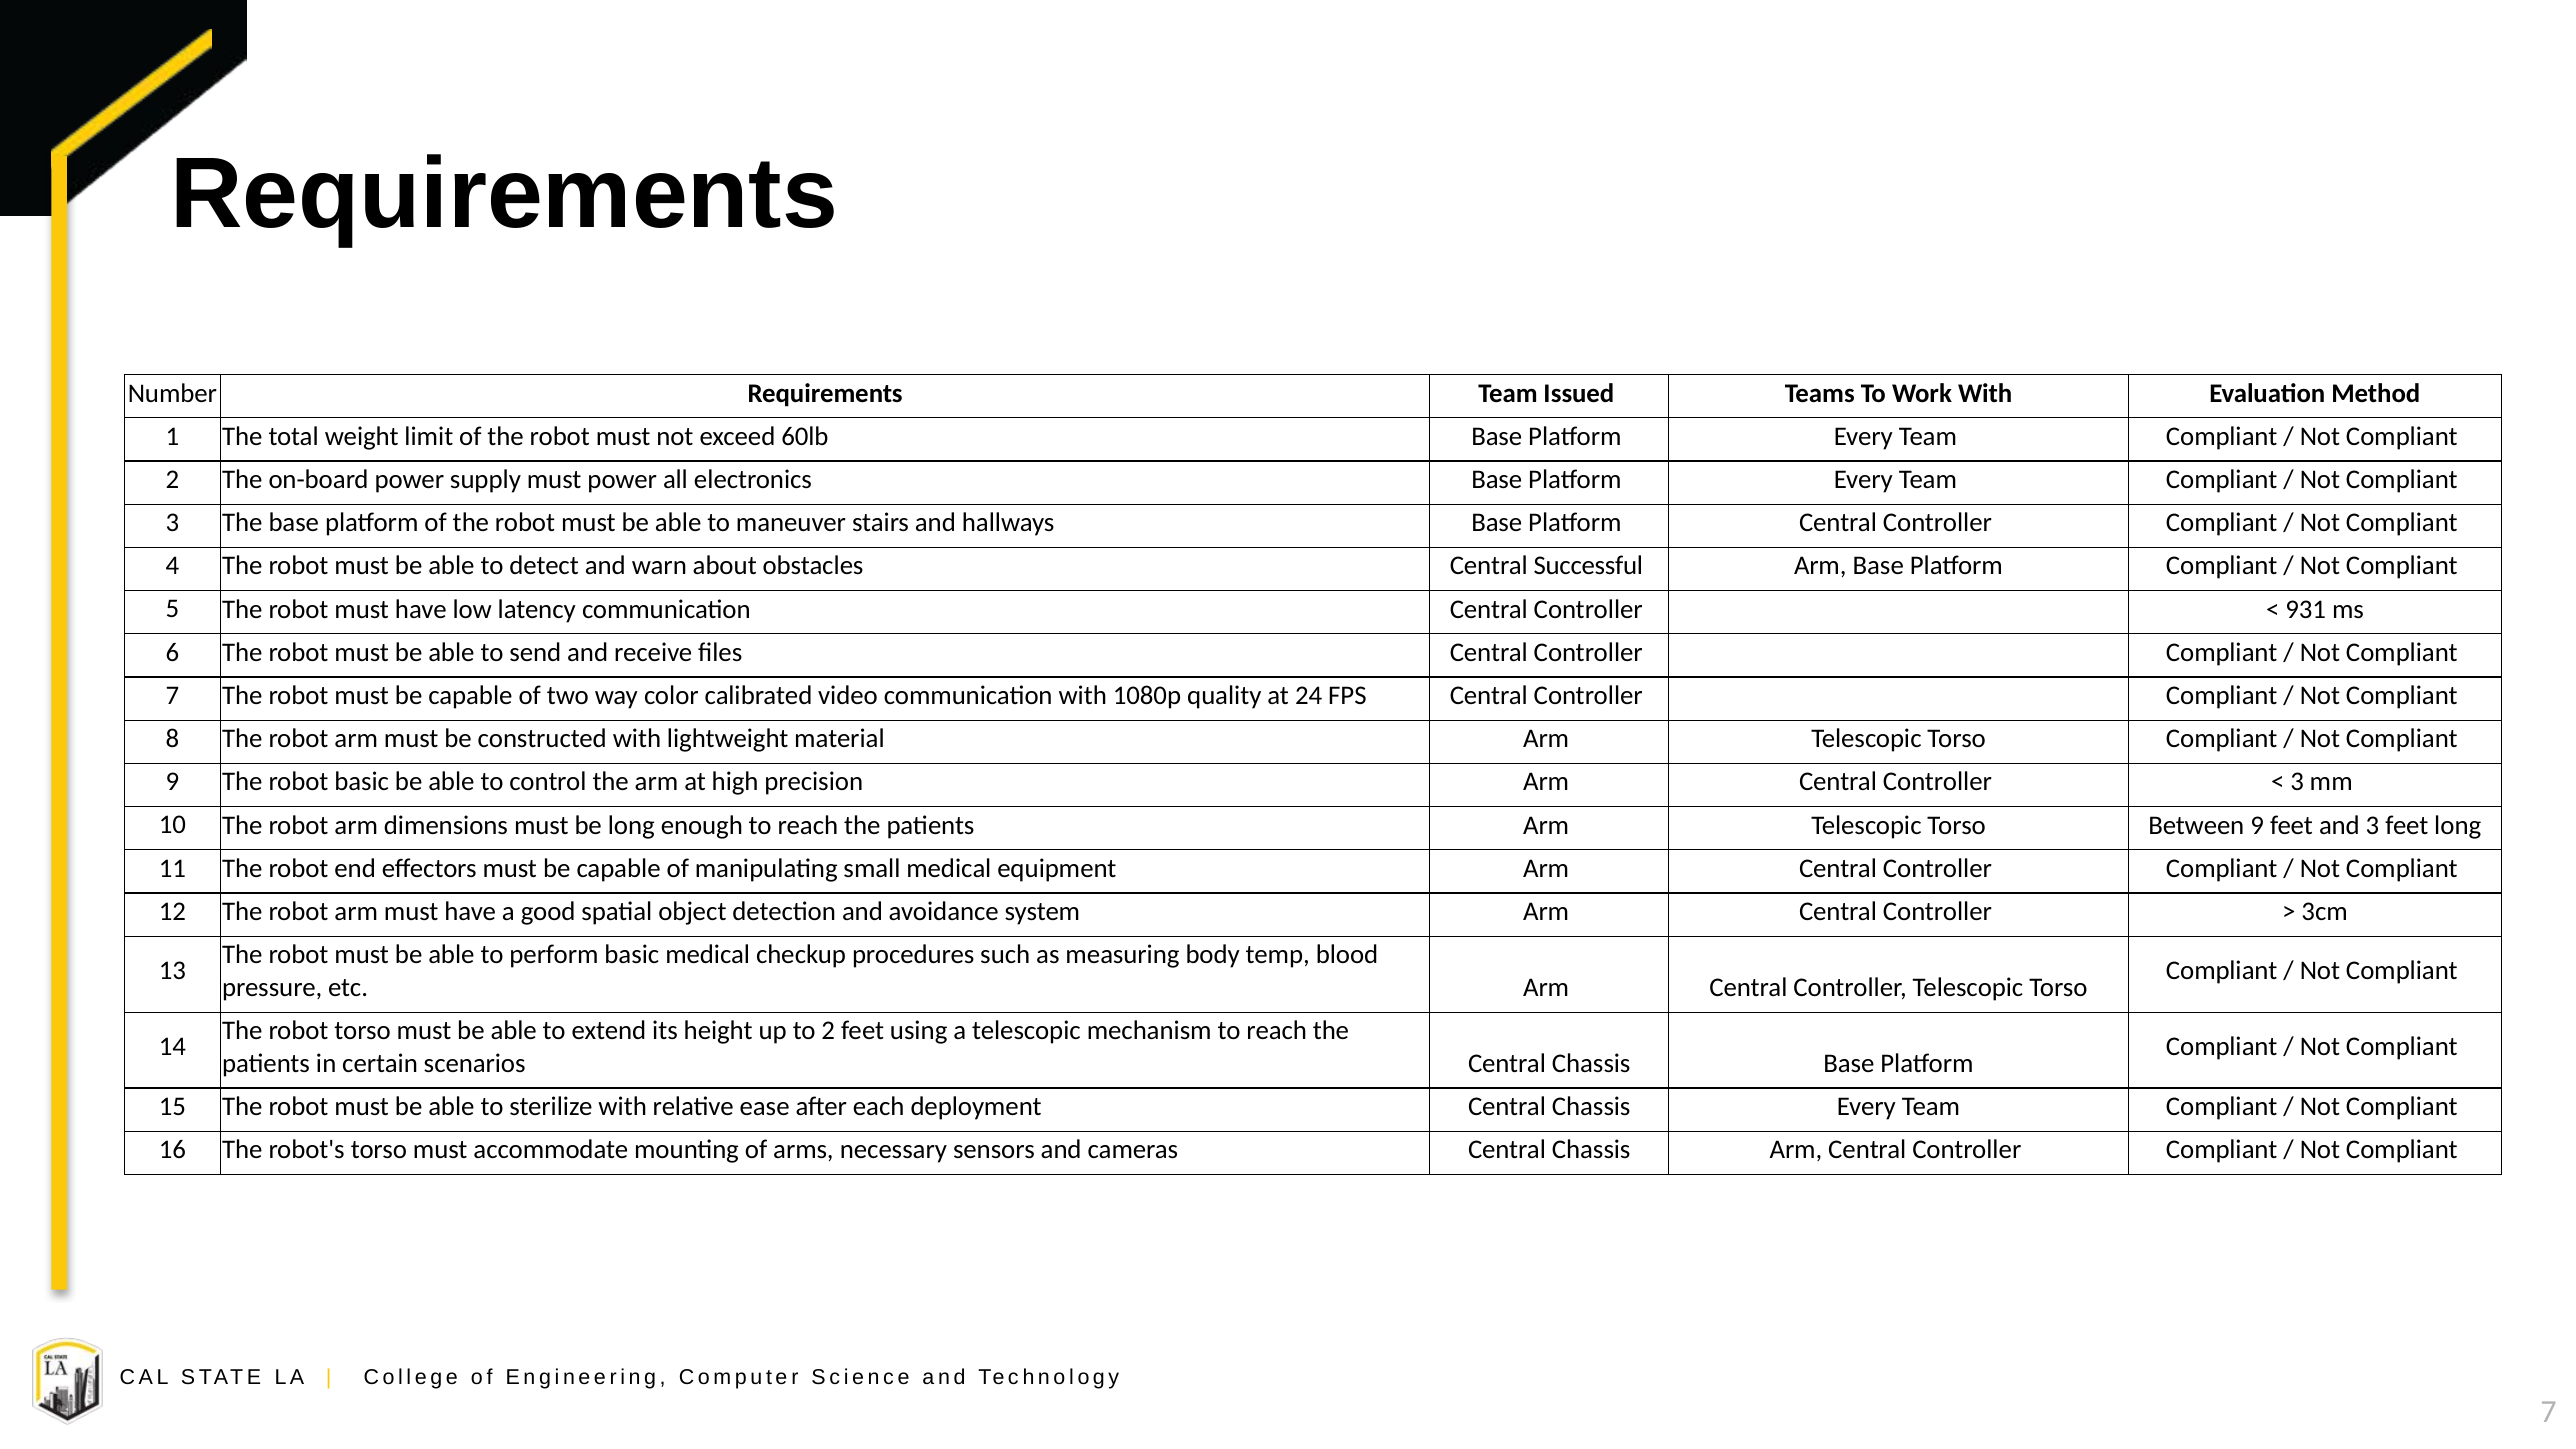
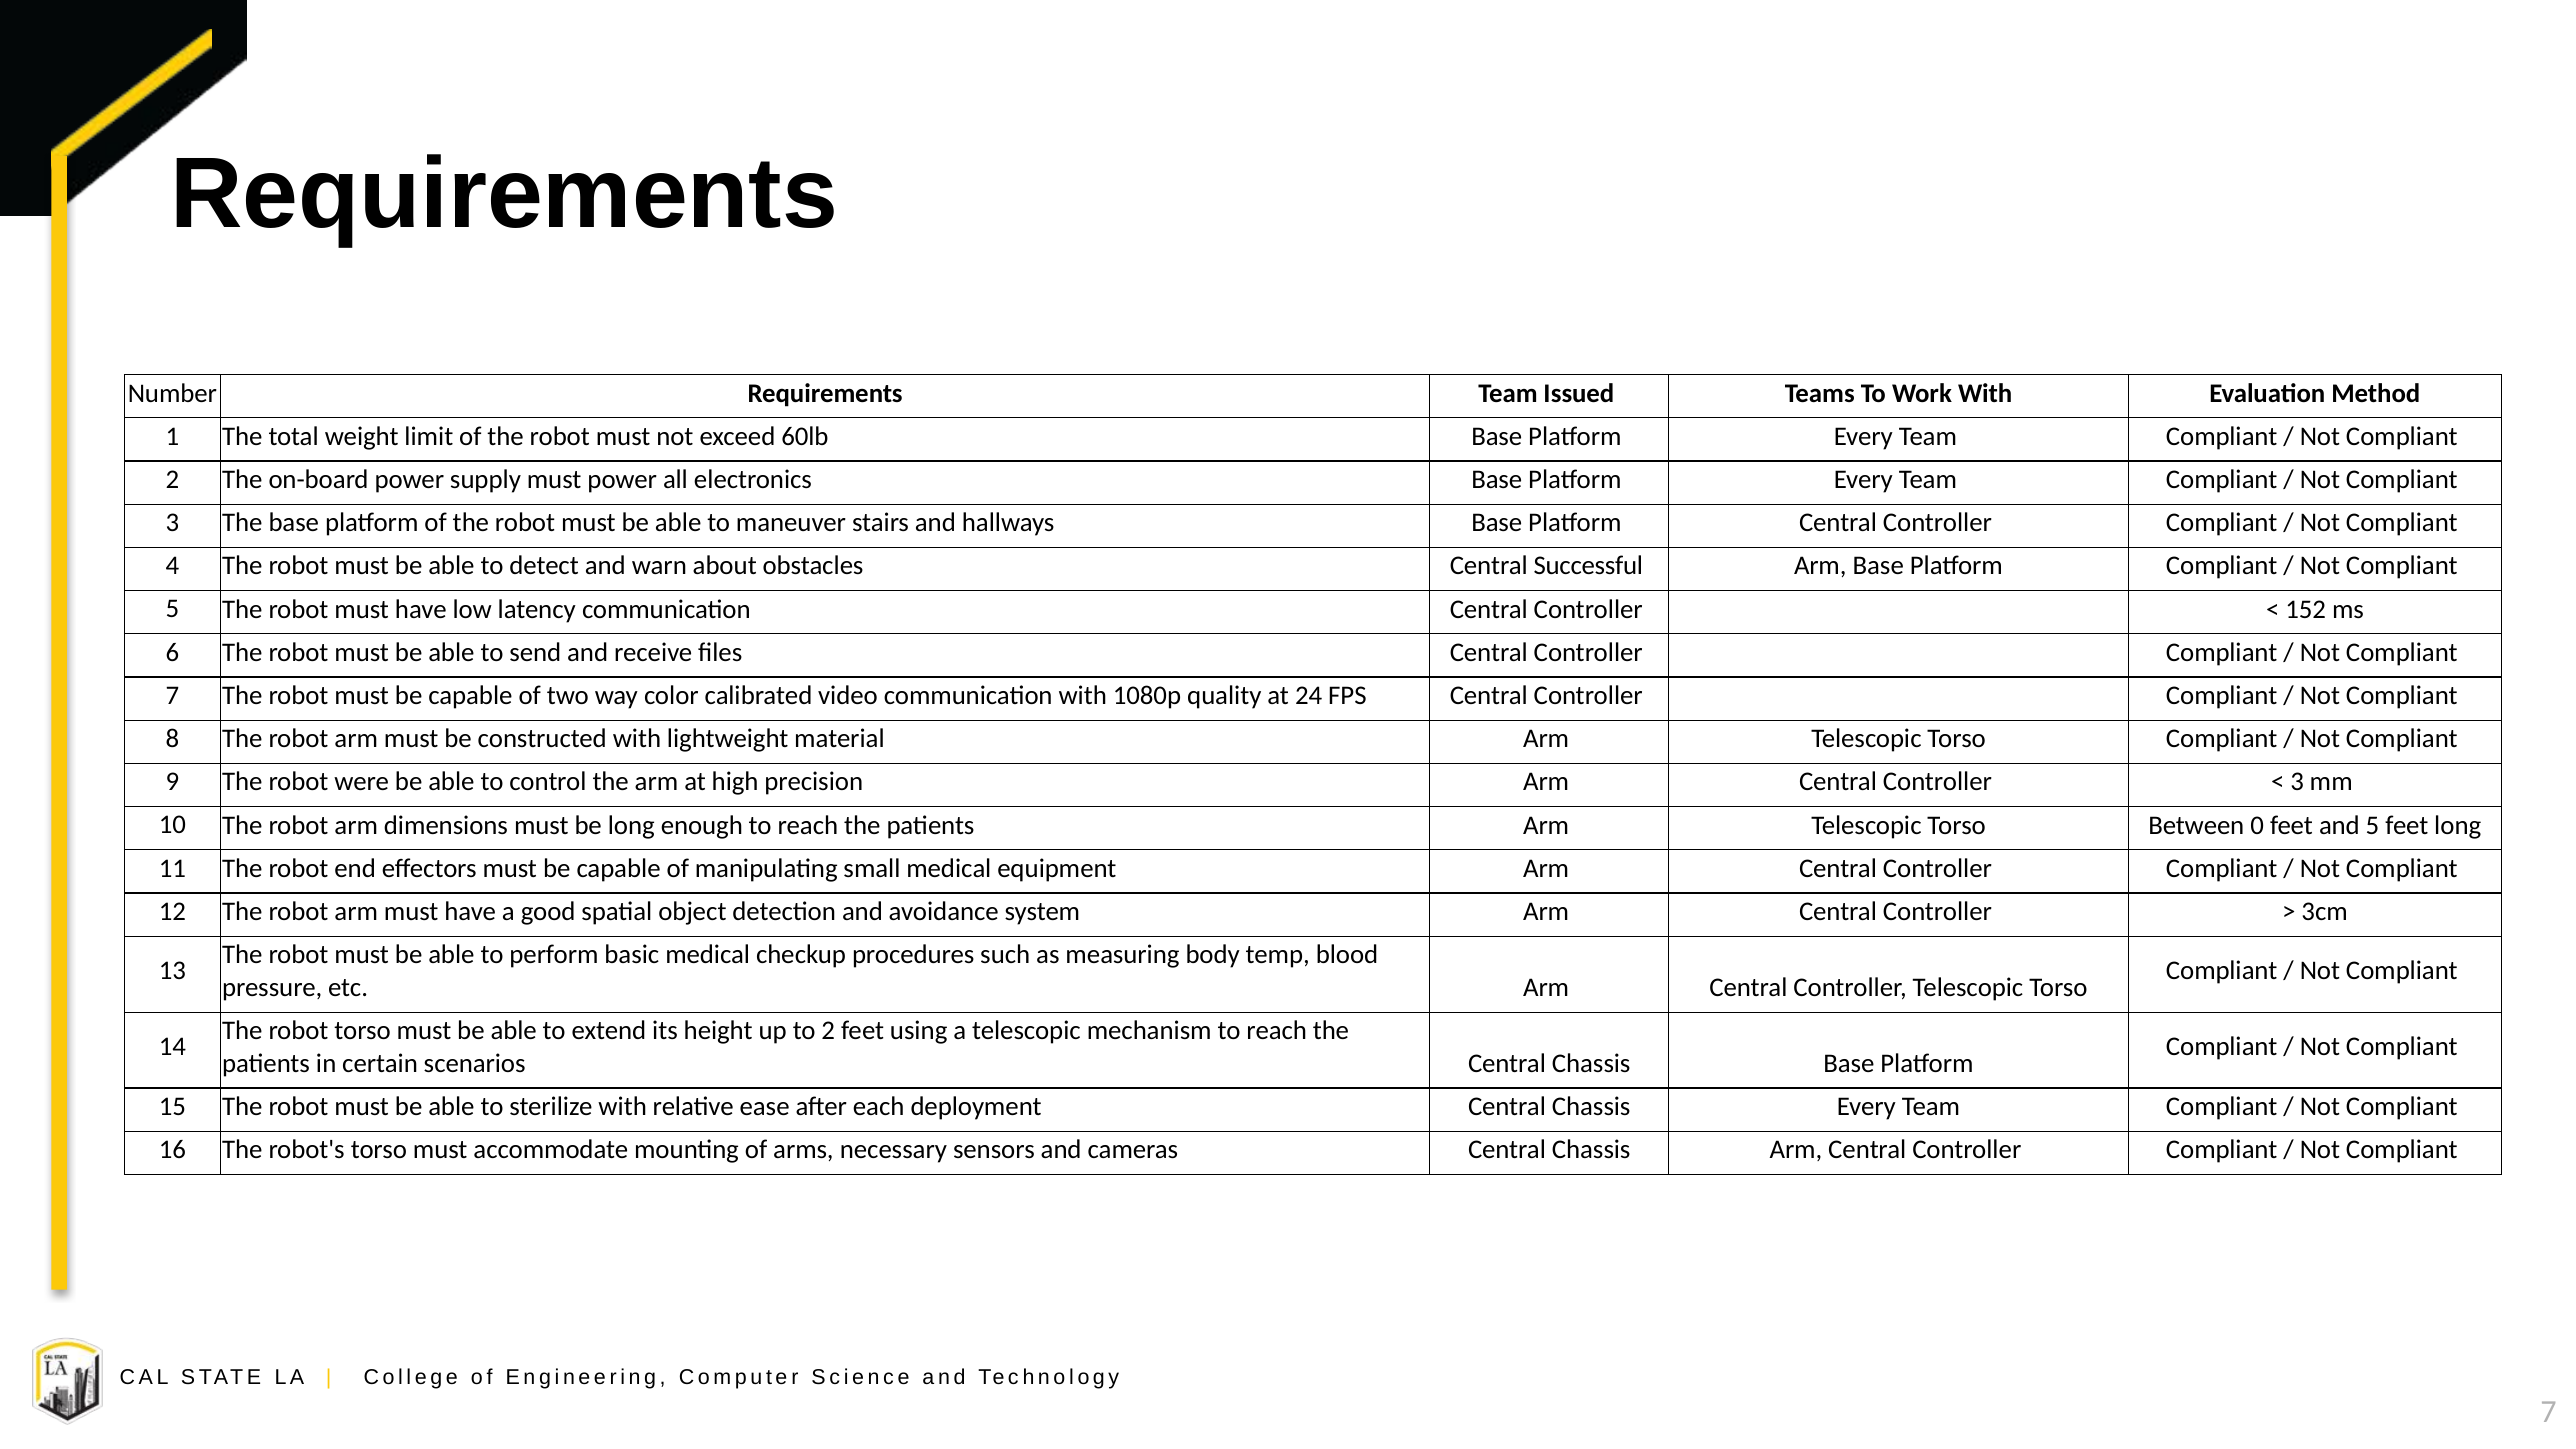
931: 931 -> 152
robot basic: basic -> were
Between 9: 9 -> 0
and 3: 3 -> 5
